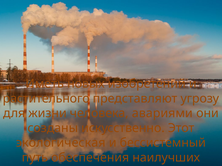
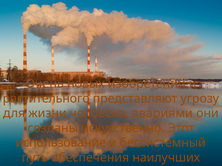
Иметь: Иметь -> Очень
экологическая: экологическая -> использование
